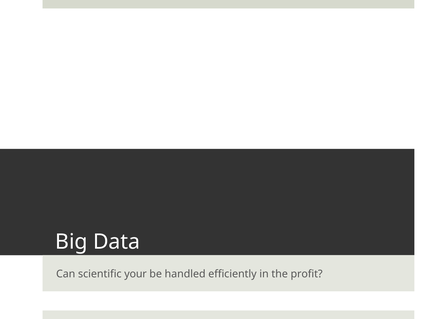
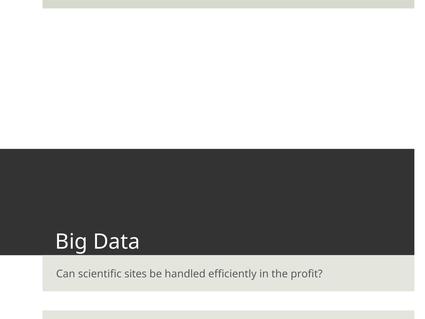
your: your -> sites
